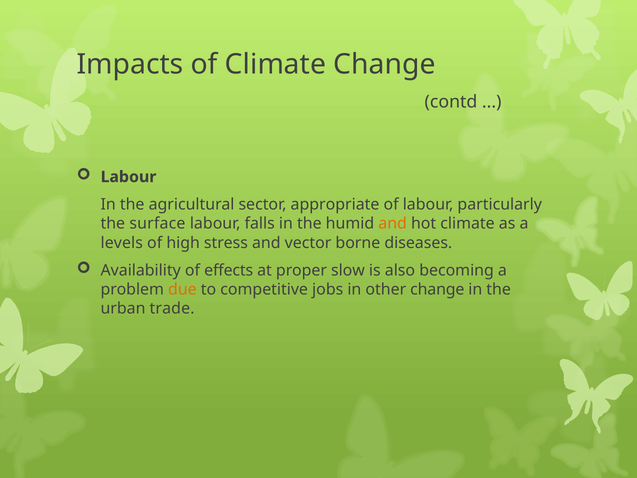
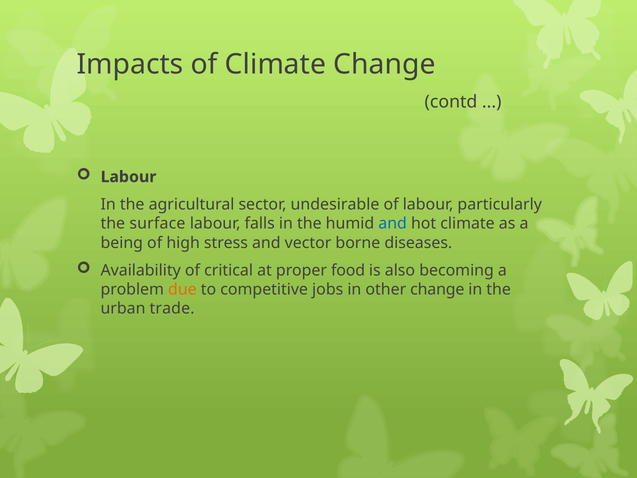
appropriate: appropriate -> undesirable
and at (393, 224) colour: orange -> blue
levels: levels -> being
effects: effects -> critical
slow: slow -> food
